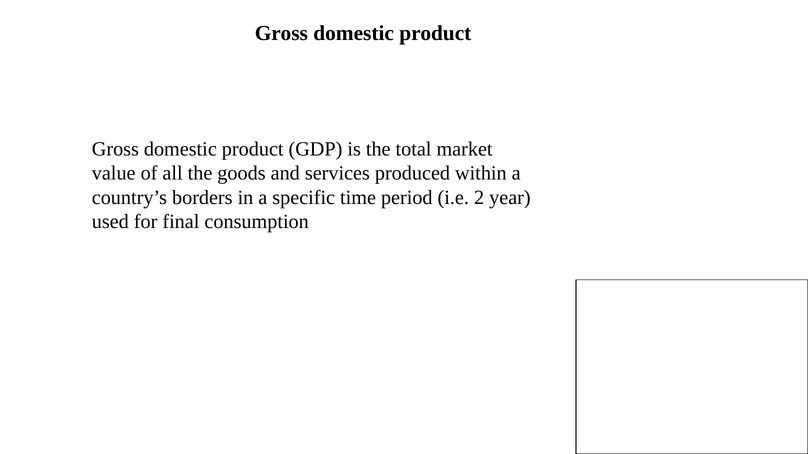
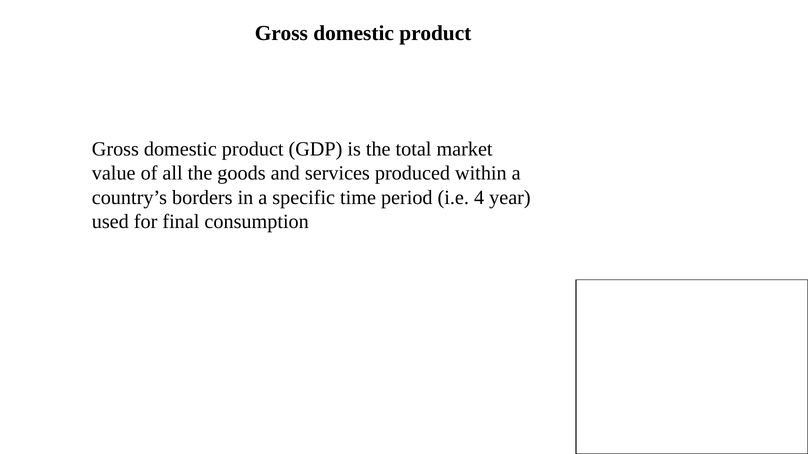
2: 2 -> 4
